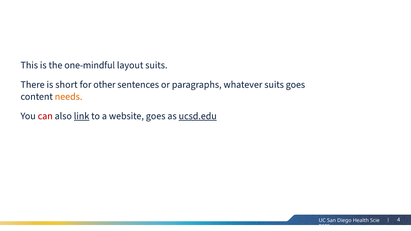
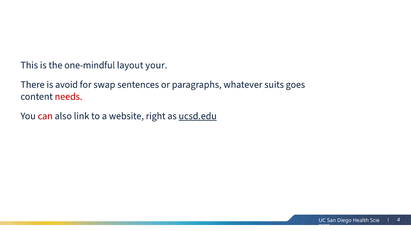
layout suits: suits -> your
short: short -> avoid
other: other -> swap
needs colour: orange -> red
link underline: present -> none
website goes: goes -> right
